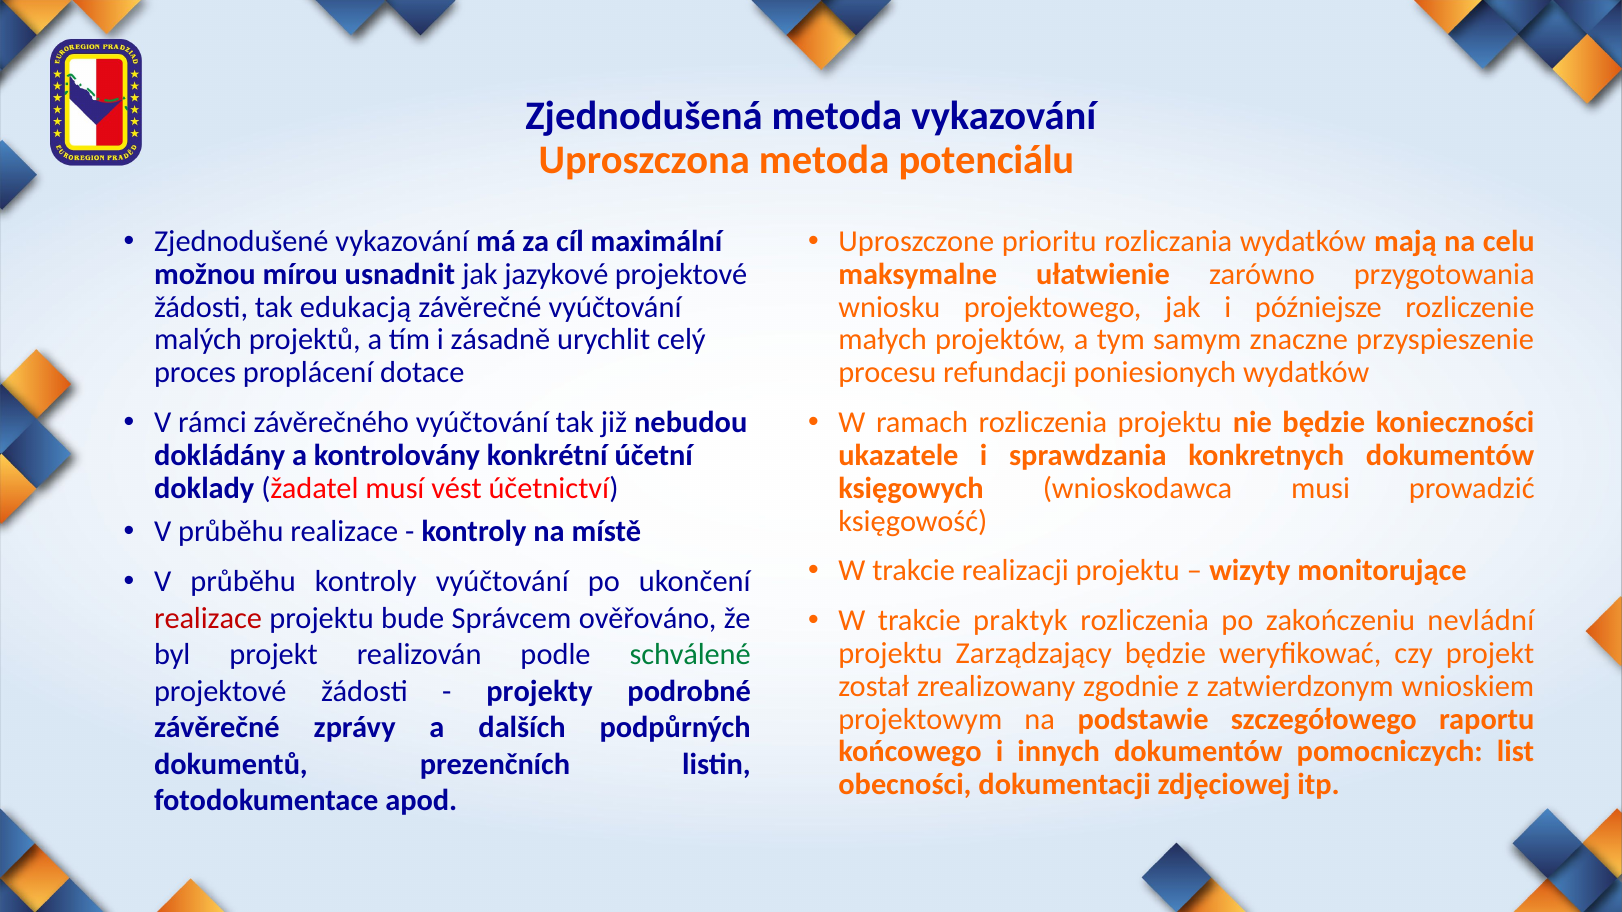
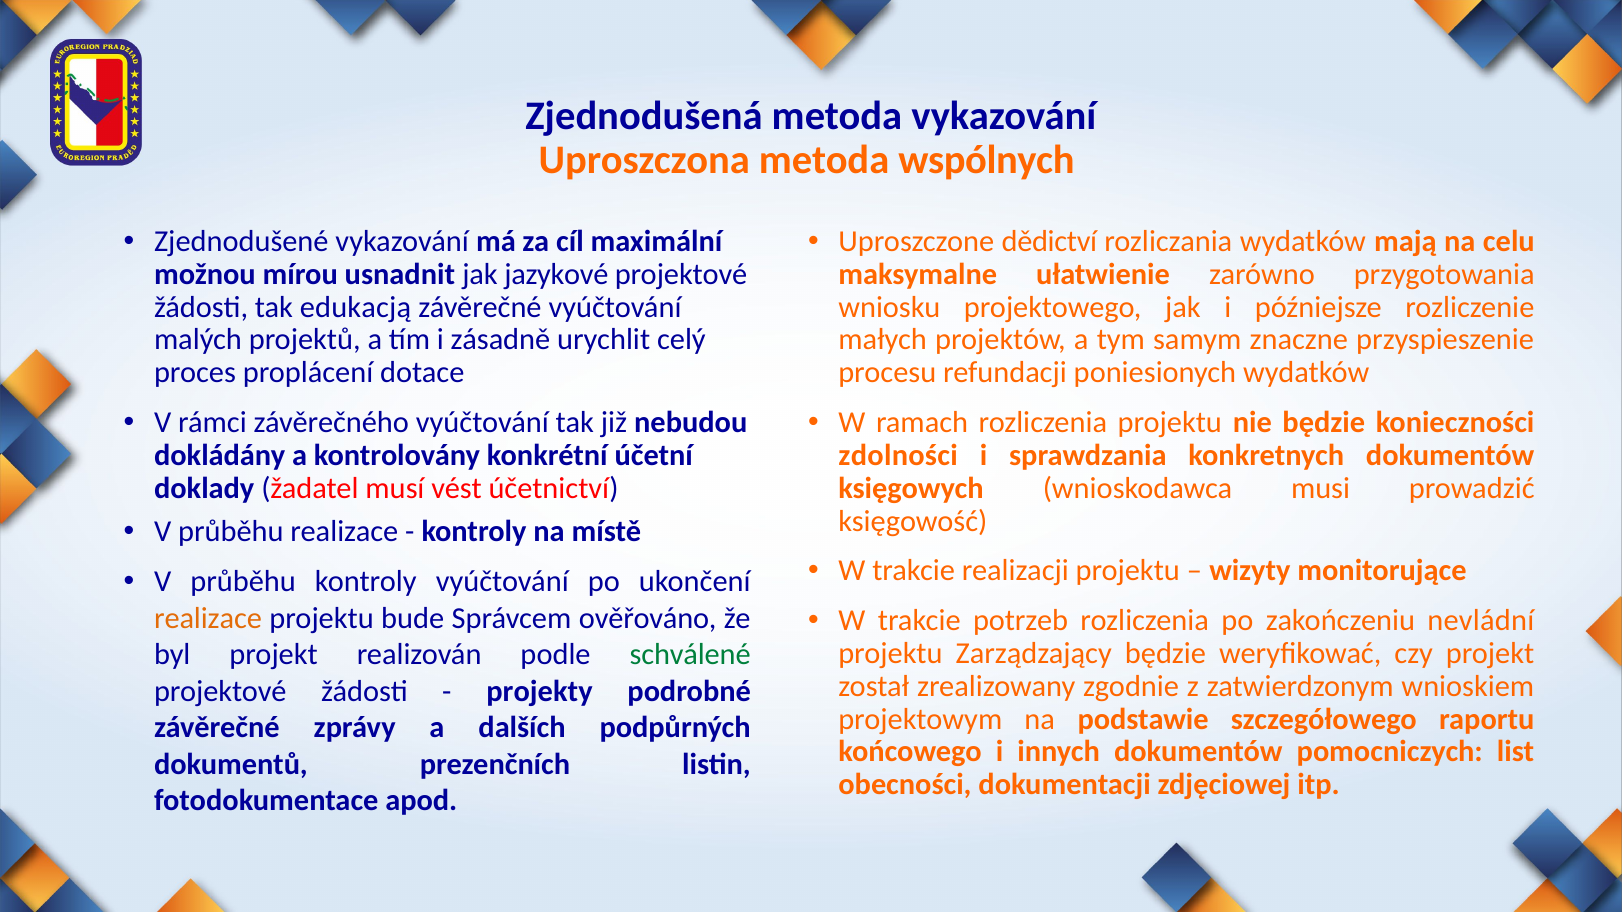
potenciálu: potenciálu -> wspólnych
prioritu: prioritu -> dědictví
ukazatele: ukazatele -> zdolności
praktyk: praktyk -> potrzeb
realizace at (208, 619) colour: red -> orange
